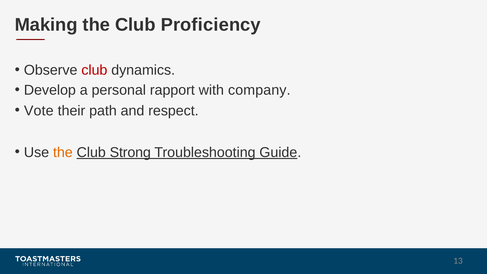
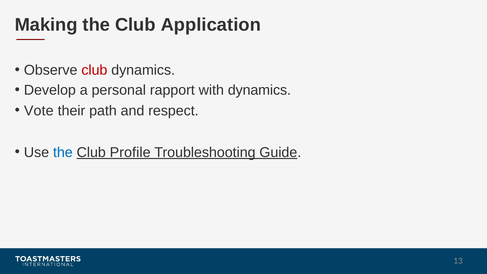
Proficiency: Proficiency -> Application
with company: company -> dynamics
the at (63, 152) colour: orange -> blue
Strong: Strong -> Profile
